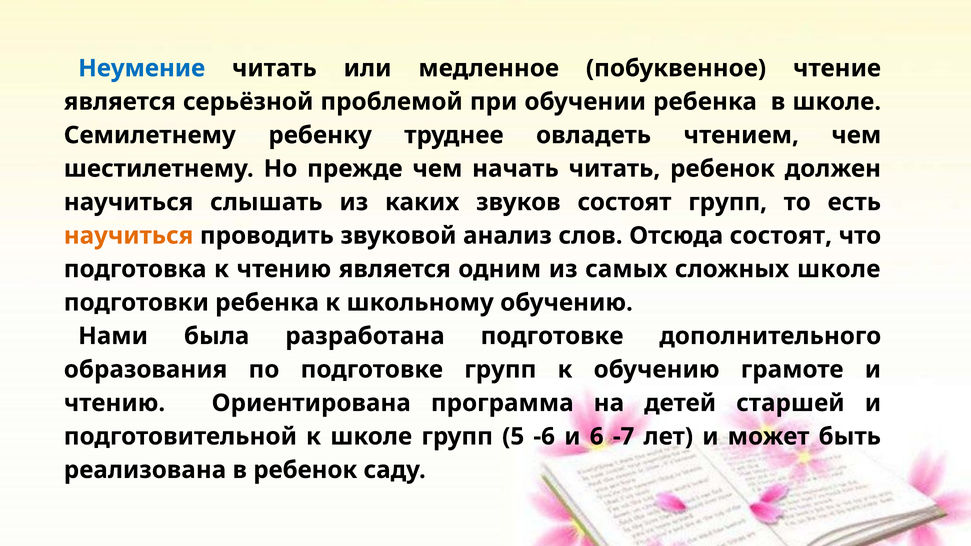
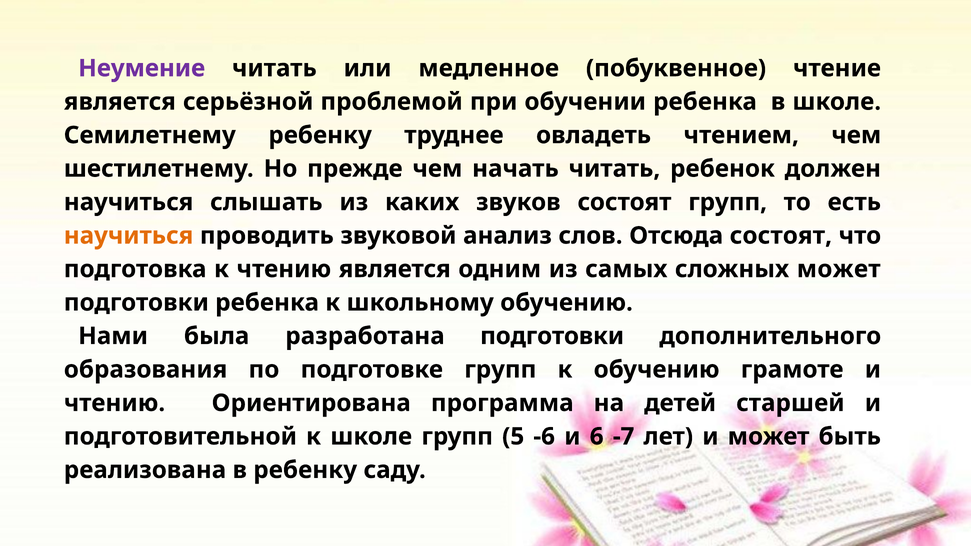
Неумение colour: blue -> purple
сложных школе: школе -> может
разработана подготовке: подготовке -> подготовки
в ребенок: ребенок -> ребенку
